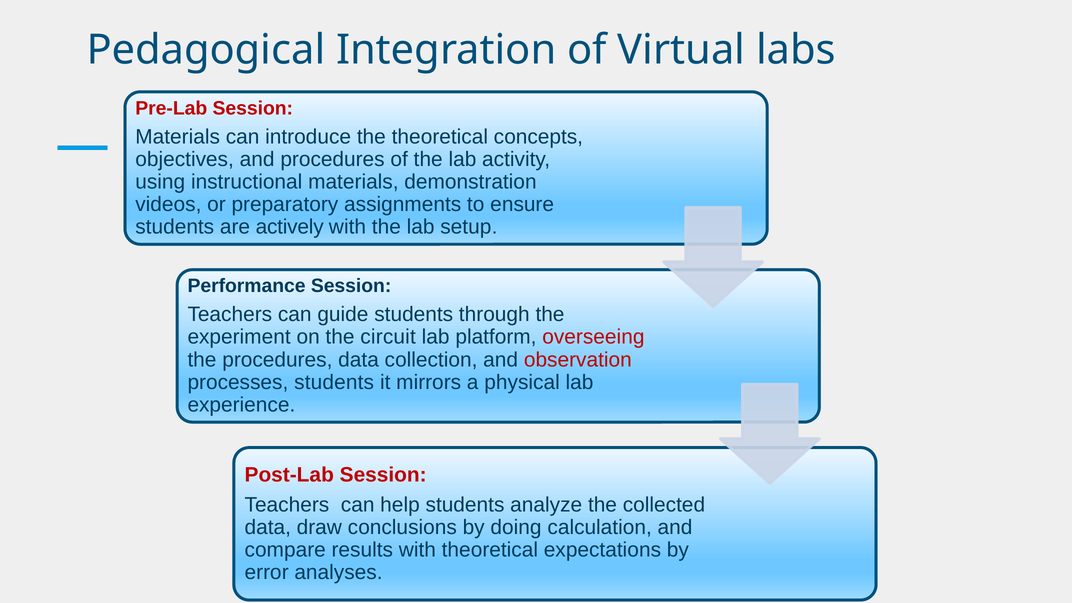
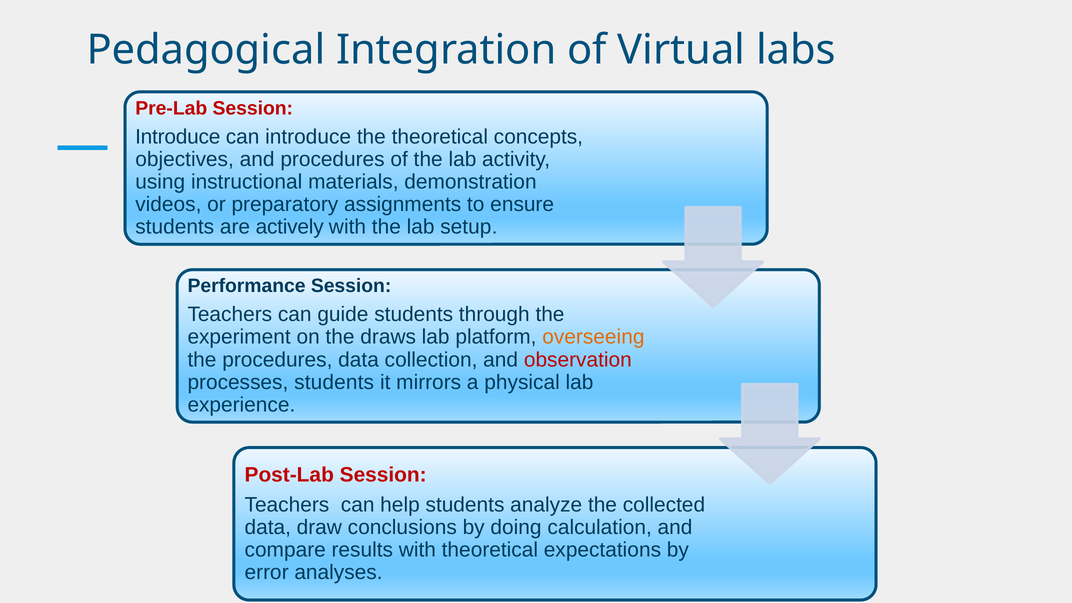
Materials at (178, 137): Materials -> Introduce
circuit: circuit -> draws
overseeing colour: red -> orange
